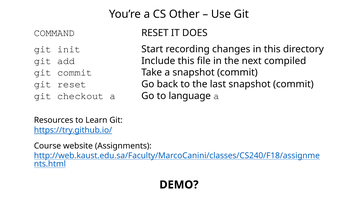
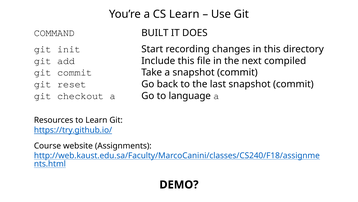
CS Other: Other -> Learn
COMMAND RESET: RESET -> BUILT
